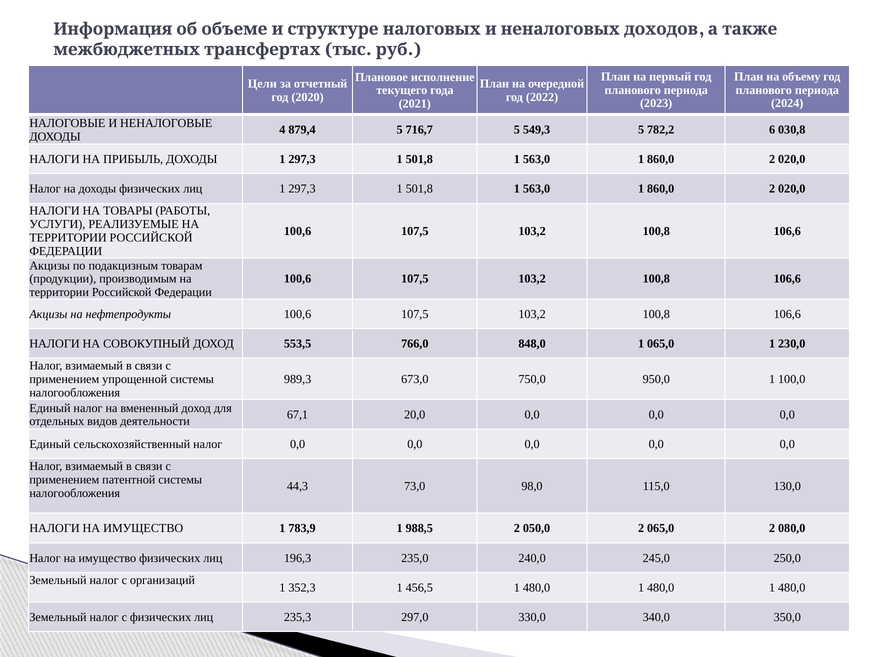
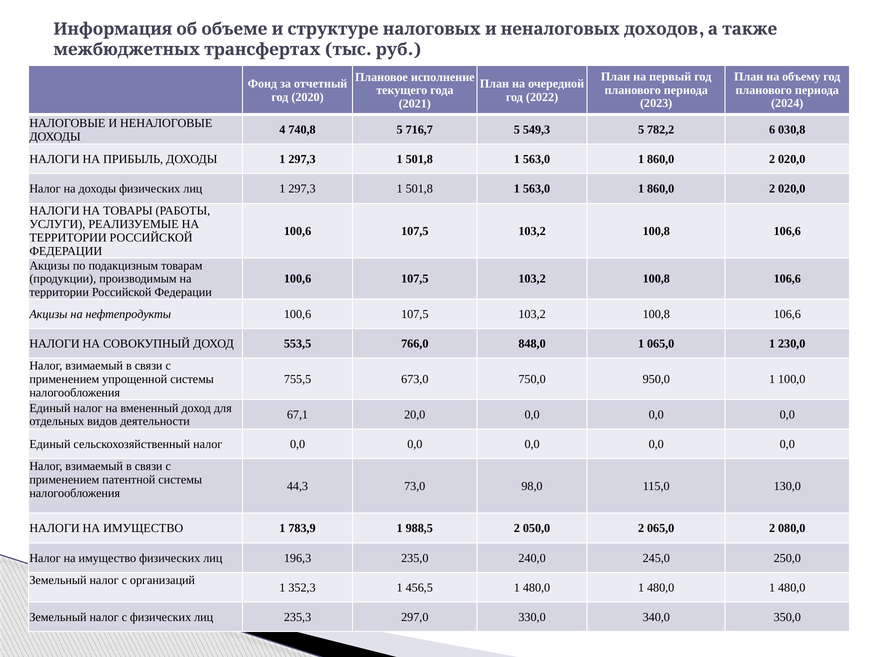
Цели: Цели -> Фонд
879,4: 879,4 -> 740,8
989,3: 989,3 -> 755,5
